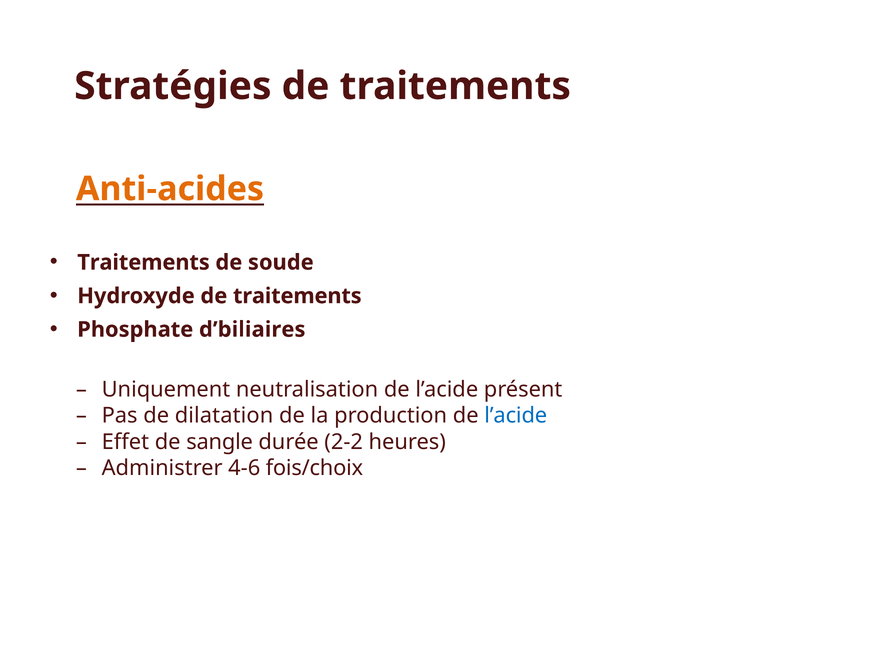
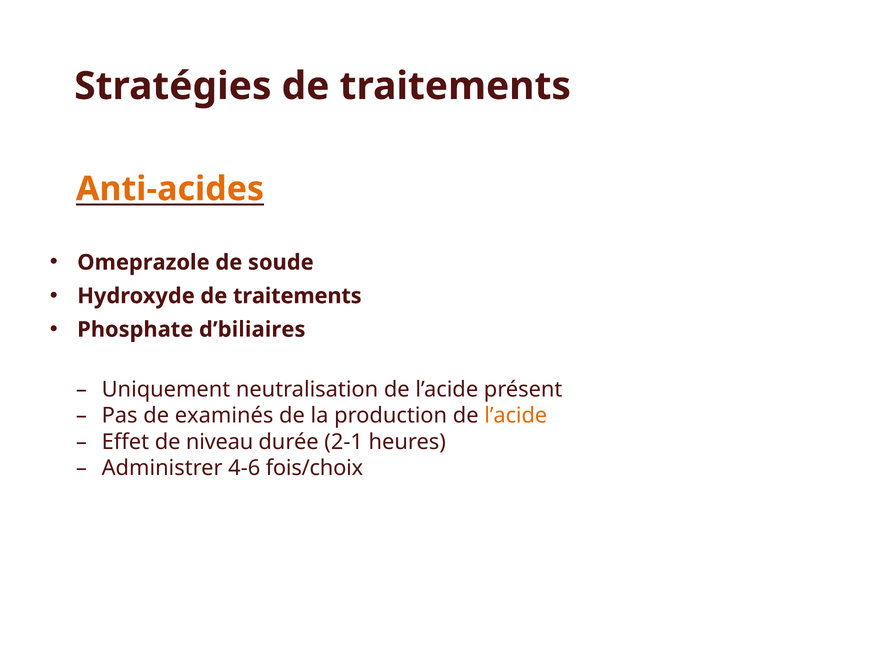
Traitements at (144, 263): Traitements -> Omeprazole
dilatation: dilatation -> examinés
l’acide at (516, 416) colour: blue -> orange
sangle: sangle -> niveau
2-2: 2-2 -> 2-1
